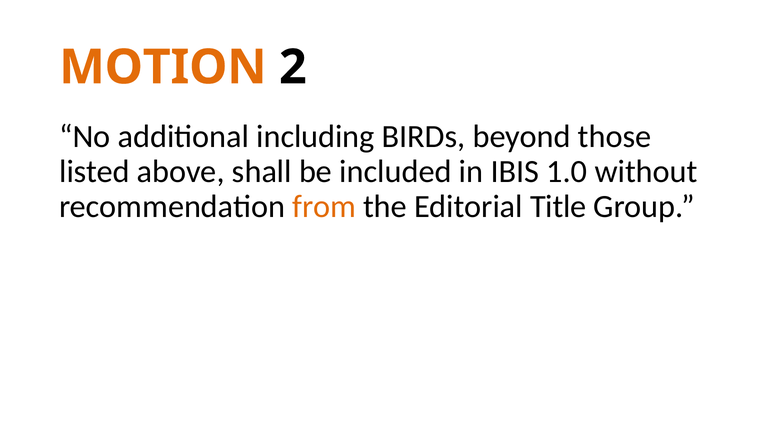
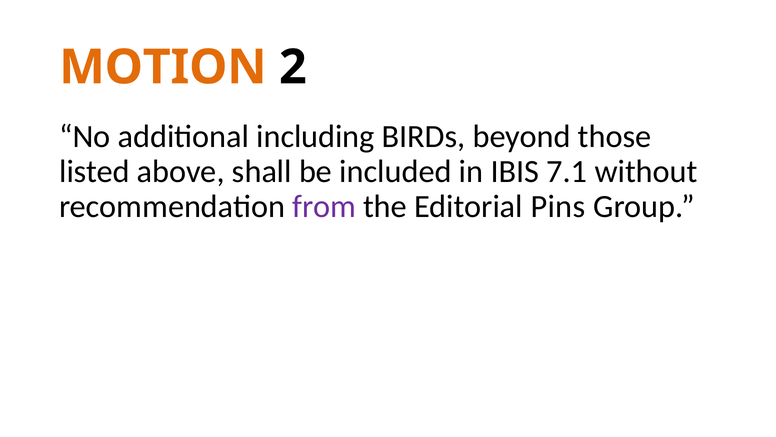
1.0: 1.0 -> 7.1
from colour: orange -> purple
Title: Title -> Pins
